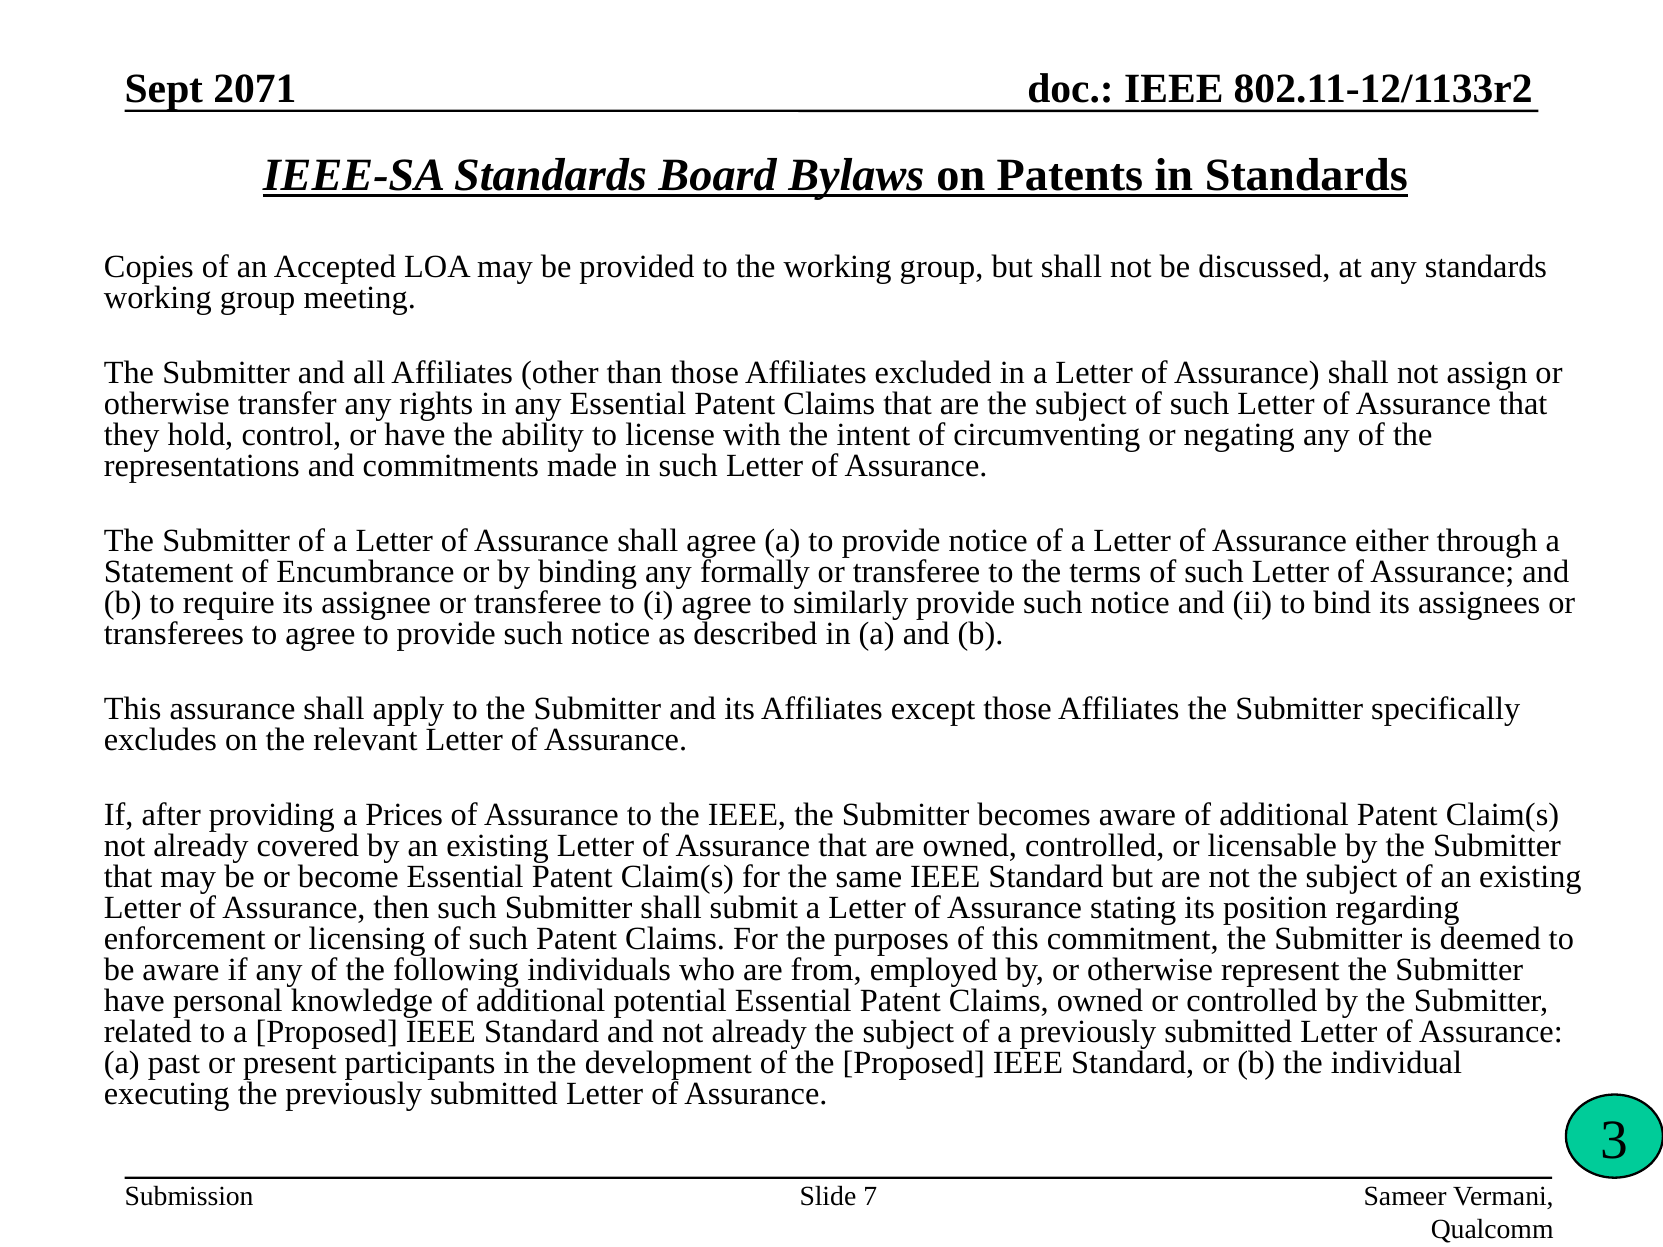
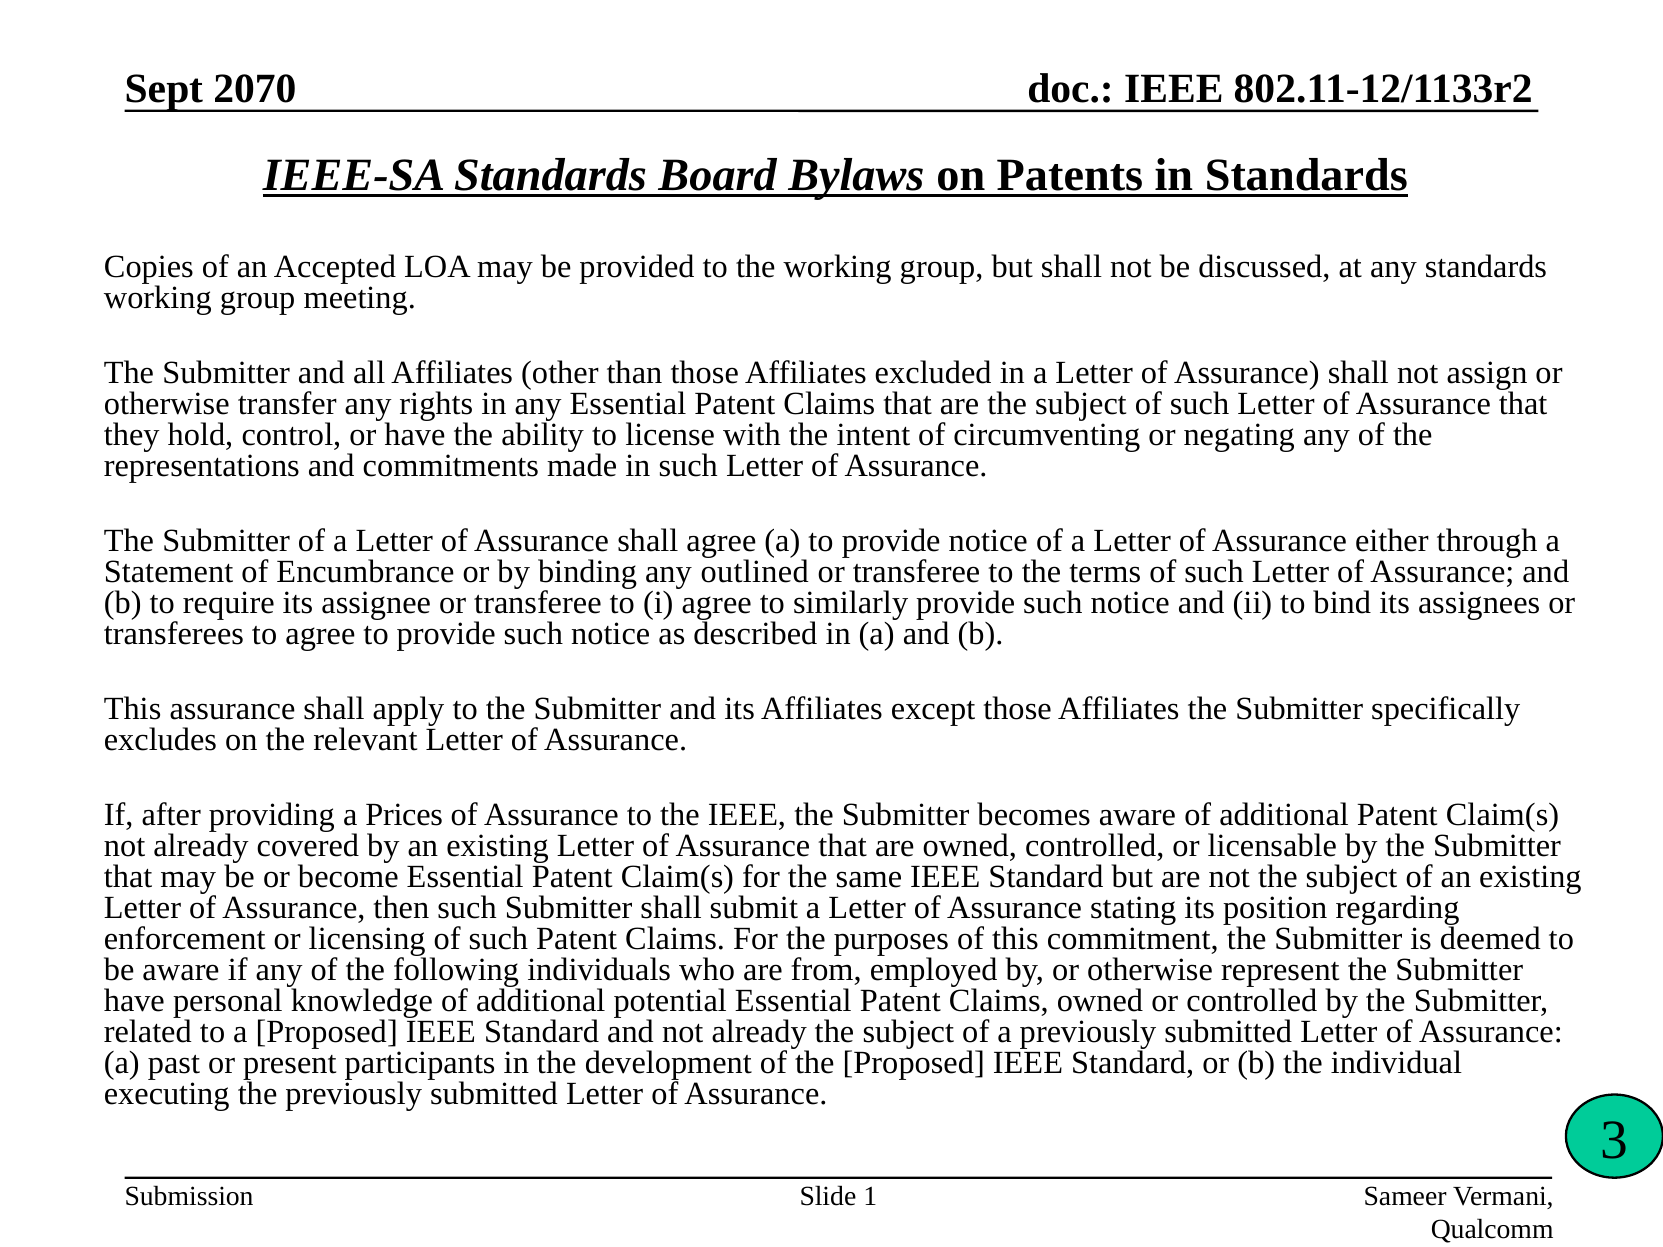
2071: 2071 -> 2070
formally: formally -> outlined
7: 7 -> 1
